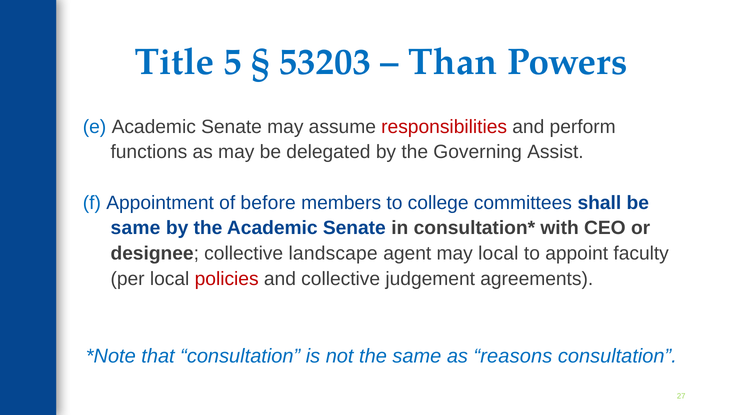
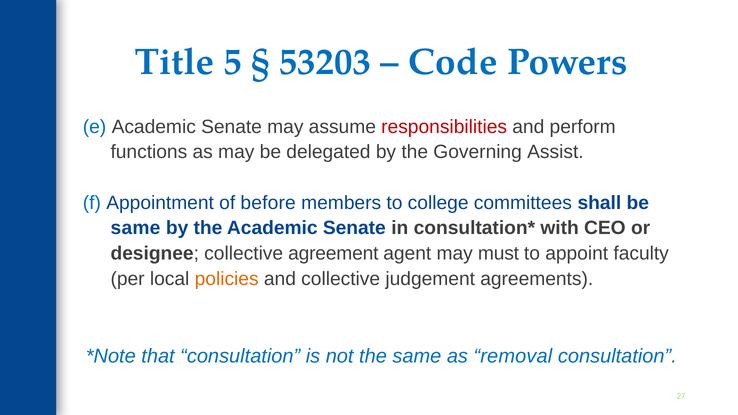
Than: Than -> Code
landscape: landscape -> agreement
may local: local -> must
policies colour: red -> orange
reasons: reasons -> removal
